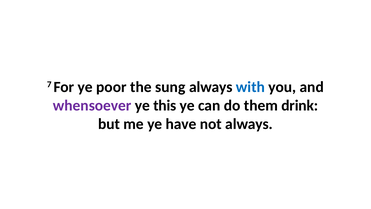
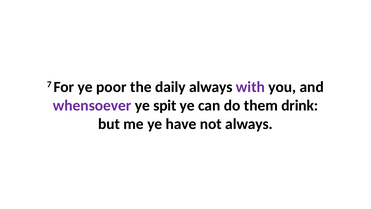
sung: sung -> daily
with colour: blue -> purple
this: this -> spit
